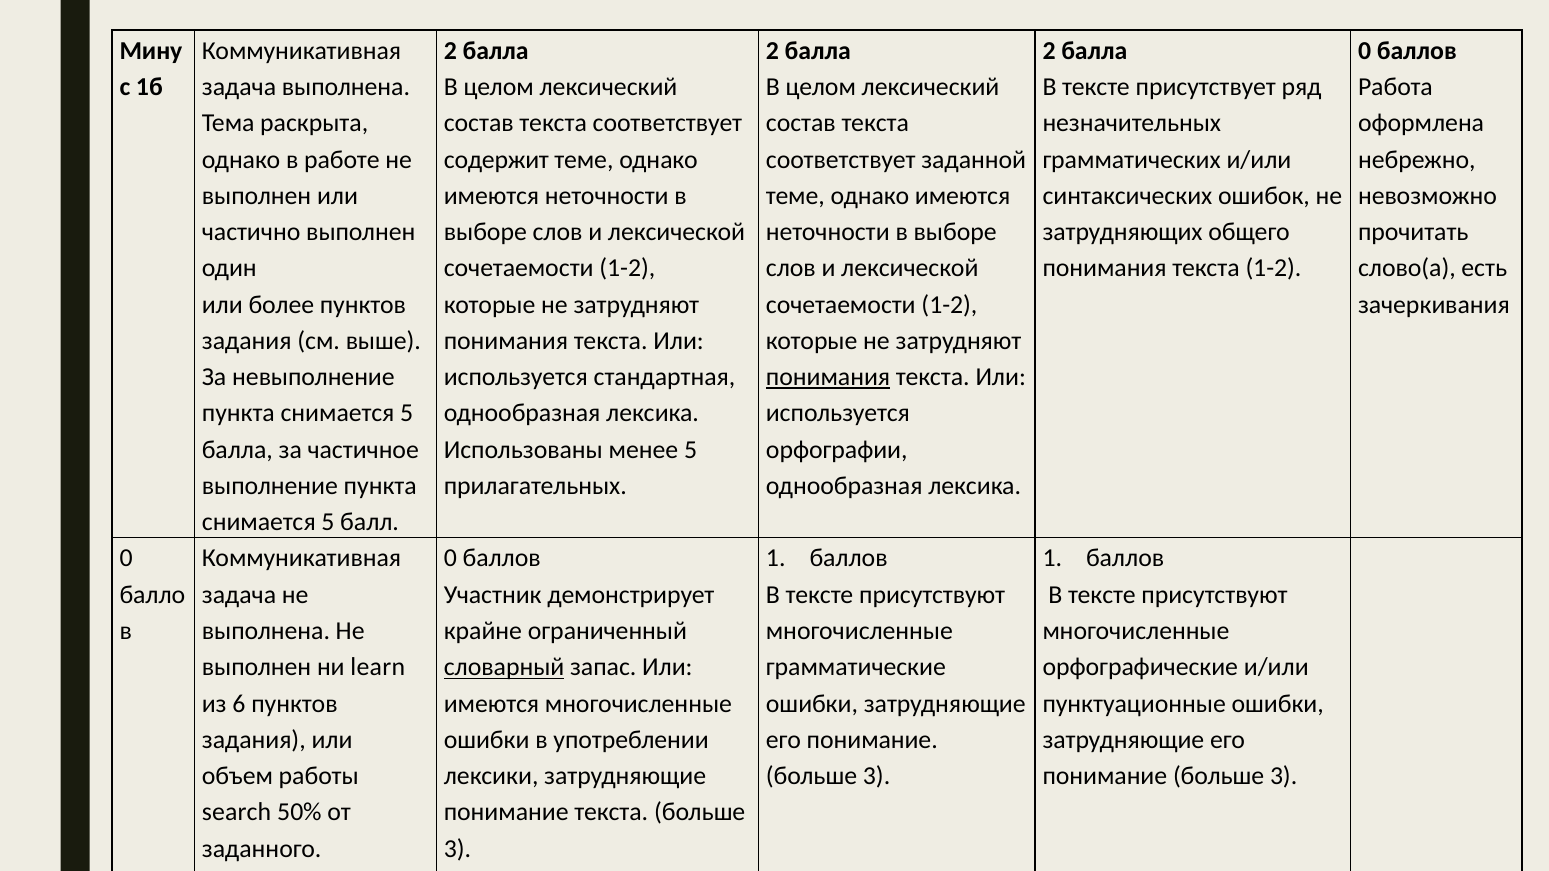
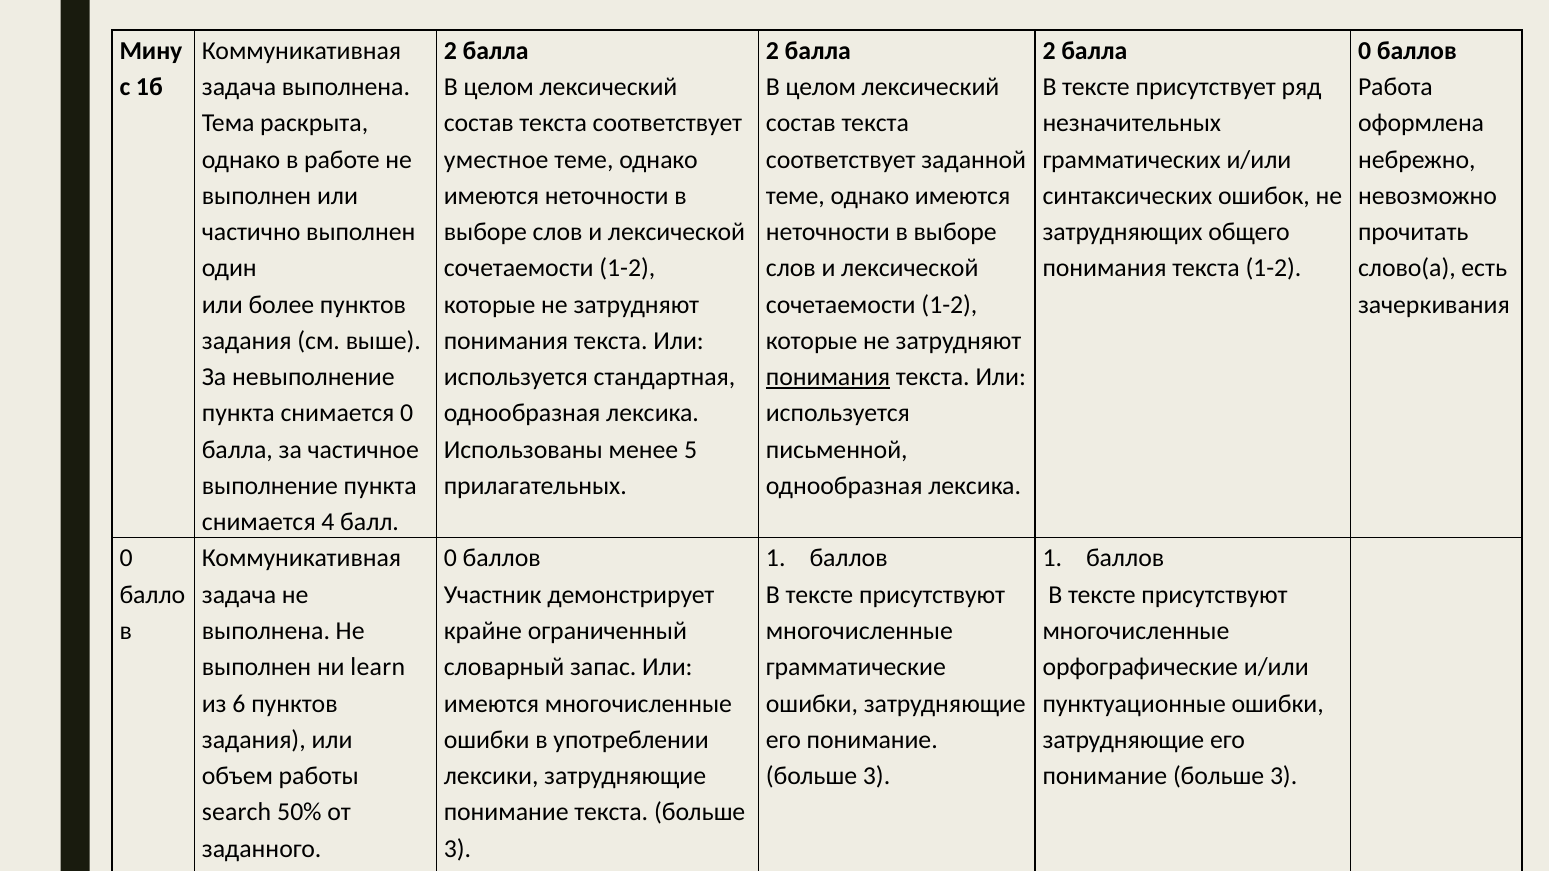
содержит: содержит -> уместное
5 at (407, 414): 5 -> 0
орфографии: орфографии -> письменной
5 at (328, 522): 5 -> 4
словарный underline: present -> none
